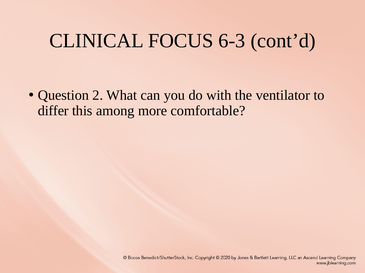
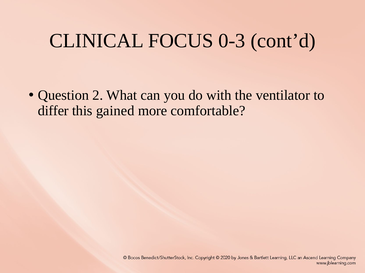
6-3: 6-3 -> 0-3
among: among -> gained
